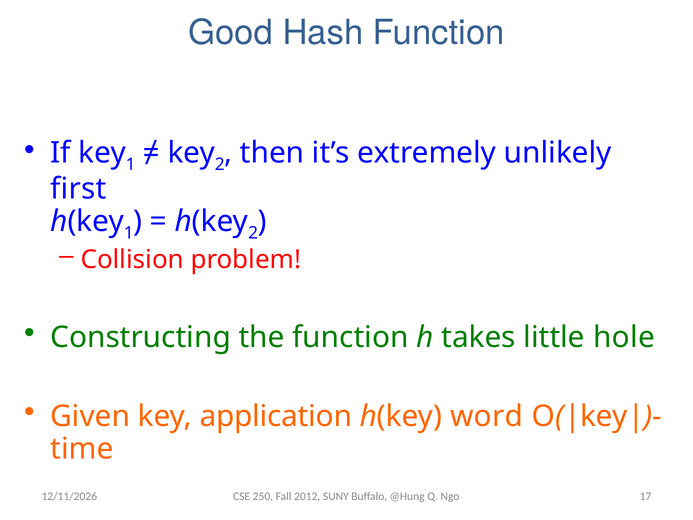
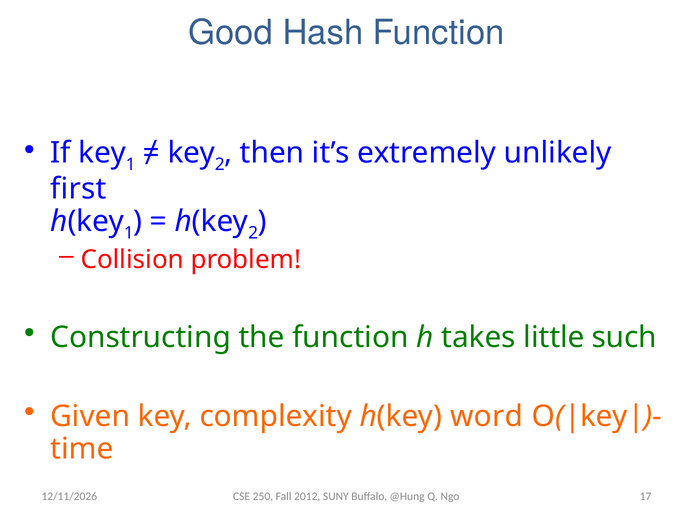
hole: hole -> such
application: application -> complexity
